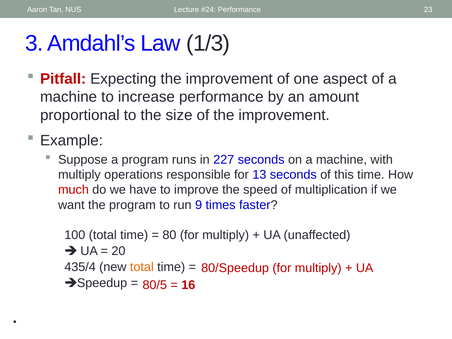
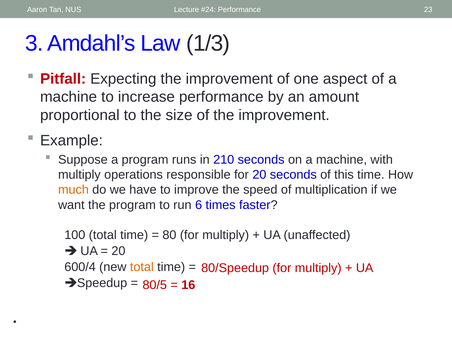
227: 227 -> 210
for 13: 13 -> 20
much colour: red -> orange
9: 9 -> 6
435/4: 435/4 -> 600/4
